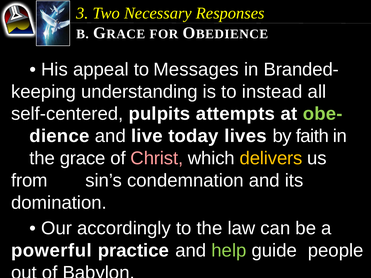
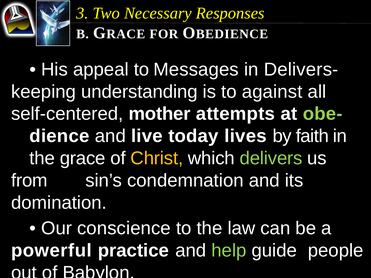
Branded-: Branded- -> Delivers-
instead: instead -> against
pulpits: pulpits -> mother
Christ colour: pink -> yellow
delivers colour: yellow -> light green
accordingly: accordingly -> conscience
